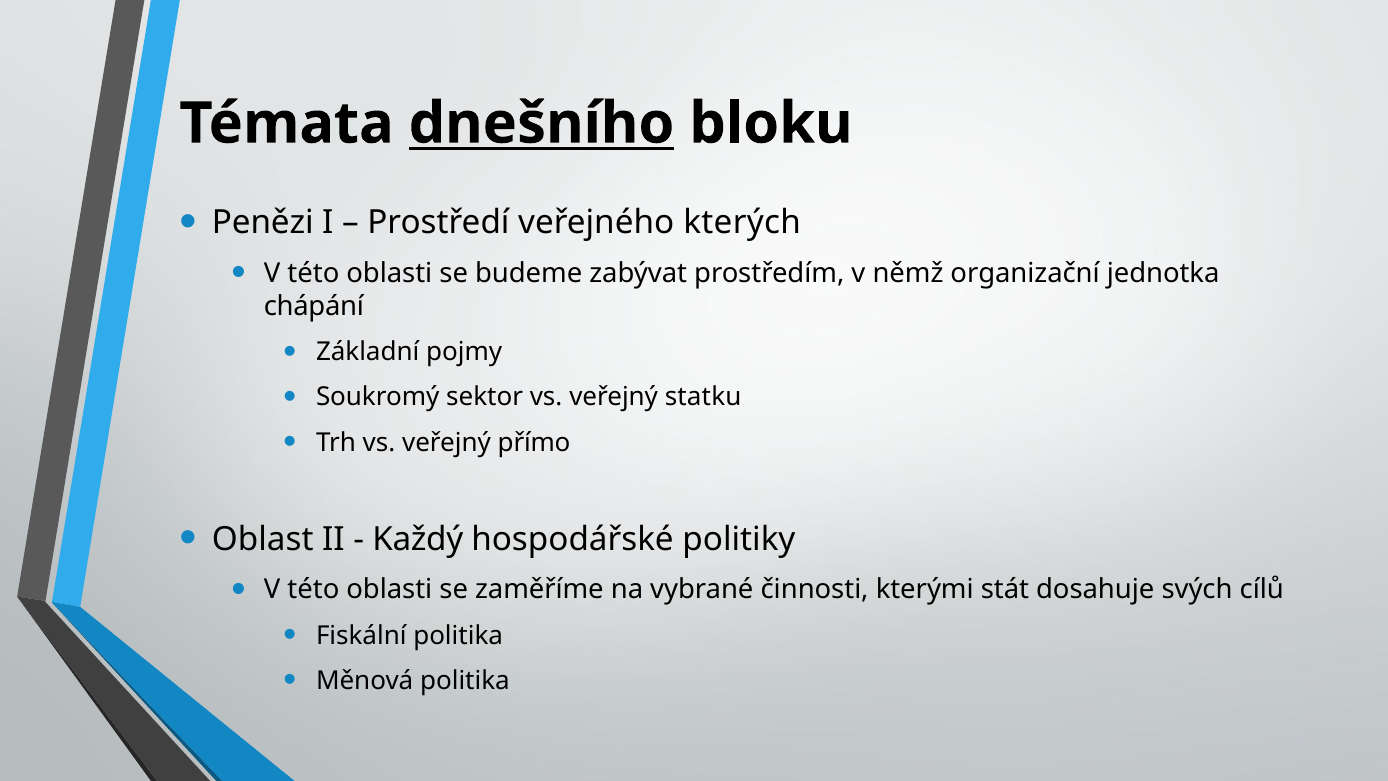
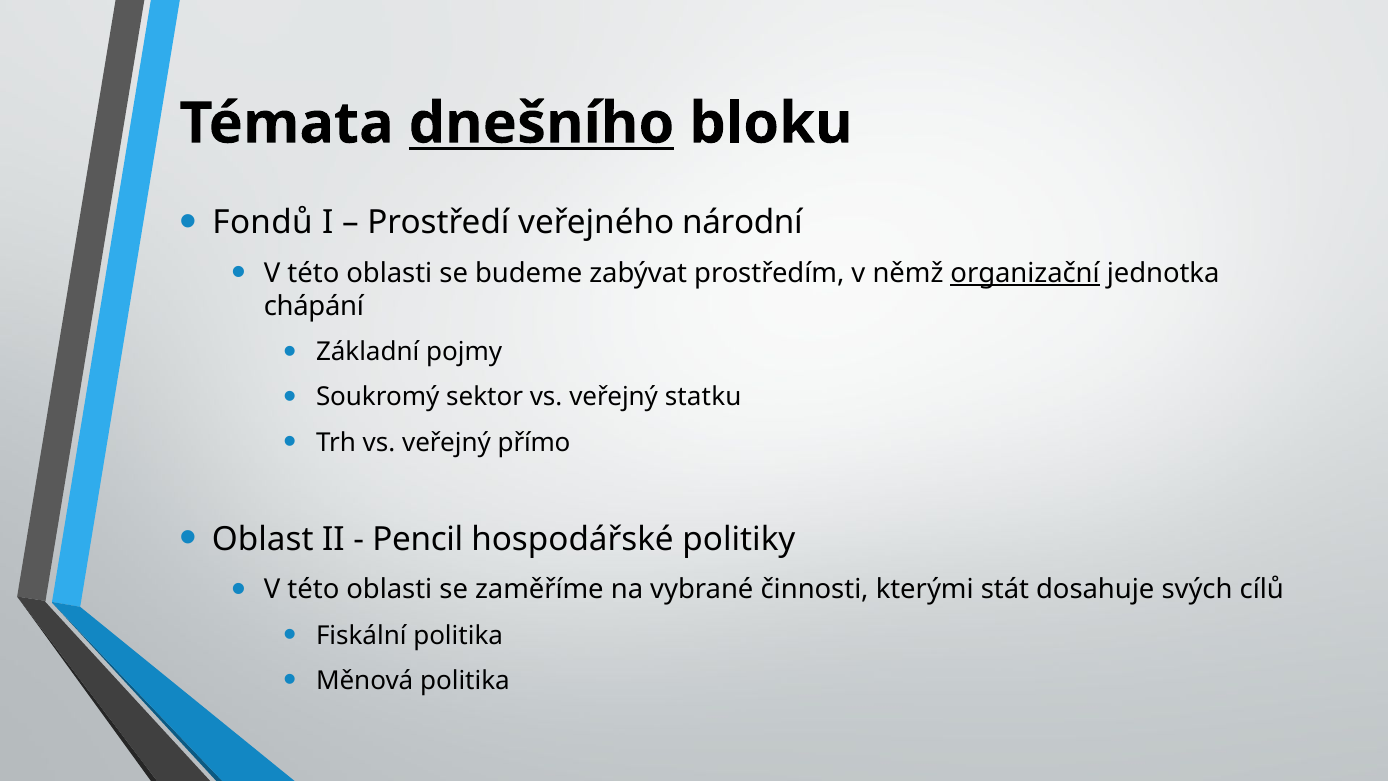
Penězi: Penězi -> Fondů
kterých: kterých -> národní
organizační underline: none -> present
Každý: Každý -> Pencil
